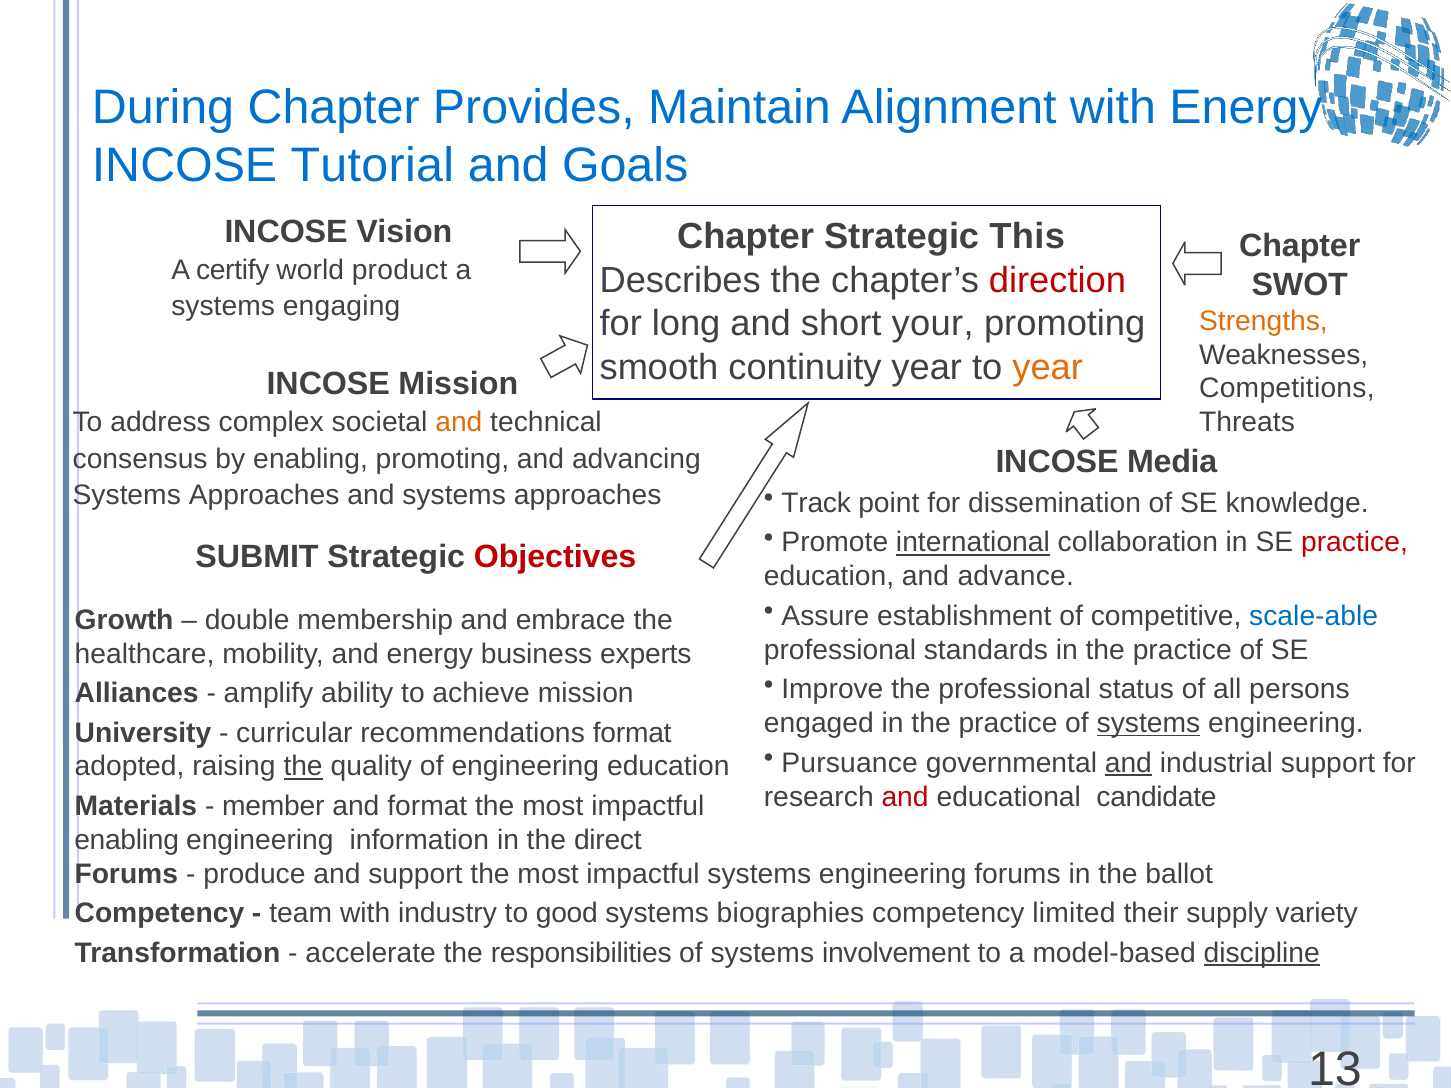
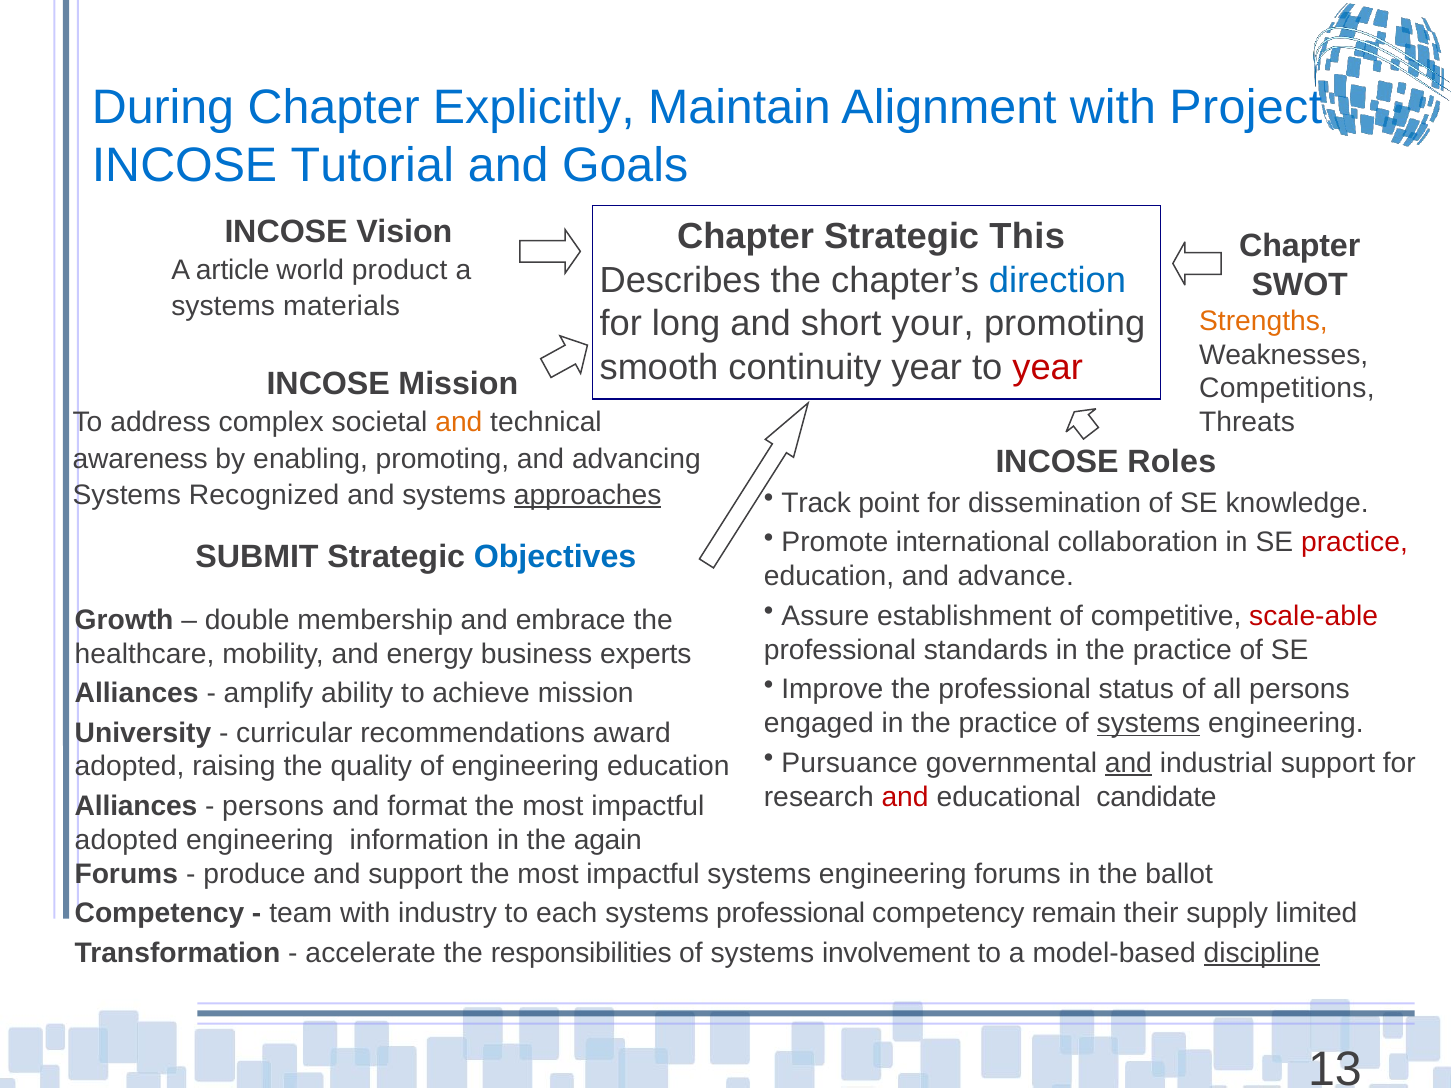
Provides: Provides -> Explicitly
with Energy: Energy -> Project
certify: certify -> article
direction colour: red -> blue
engaging: engaging -> materials
year at (1048, 368) colour: orange -> red
consensus: consensus -> awareness
Media: Media -> Roles
Approaches at (264, 495): Approaches -> Recognized
approaches at (588, 495) underline: none -> present
international underline: present -> none
Objectives colour: red -> blue
scale-able colour: blue -> red
recommendations format: format -> award
the at (303, 767) underline: present -> none
Materials at (136, 806): Materials -> Alliances
member at (273, 806): member -> persons
enabling at (127, 840): enabling -> adopted
direct: direct -> again
good: good -> each
systems biographies: biographies -> professional
limited: limited -> remain
variety: variety -> limited
